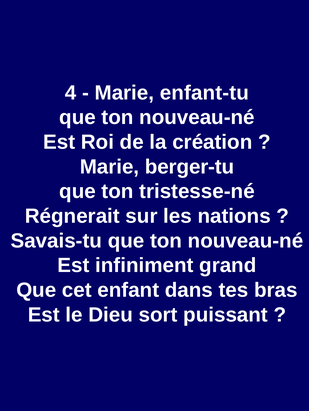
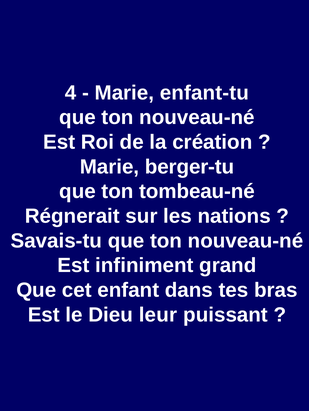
tristesse-né: tristesse-né -> tombeau-né
sort: sort -> leur
